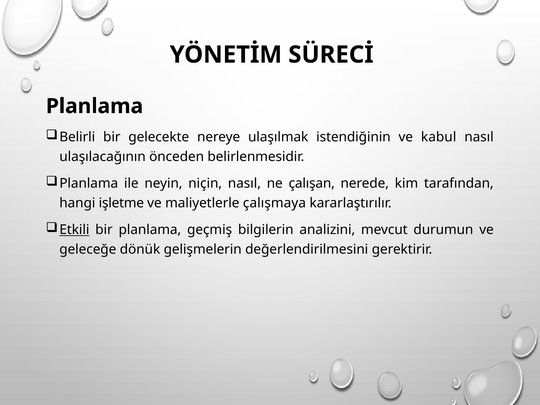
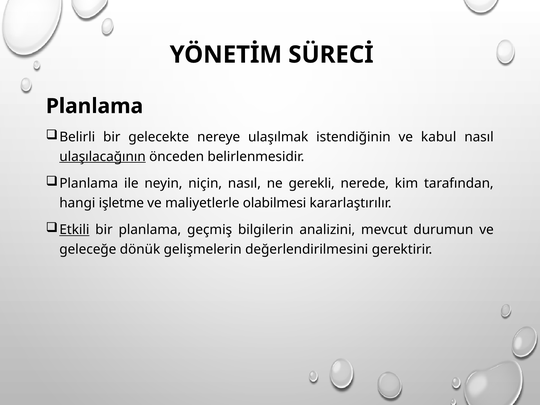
ulaşılacağının underline: none -> present
çalışan: çalışan -> gerekli
çalışmaya: çalışmaya -> olabilmesi
